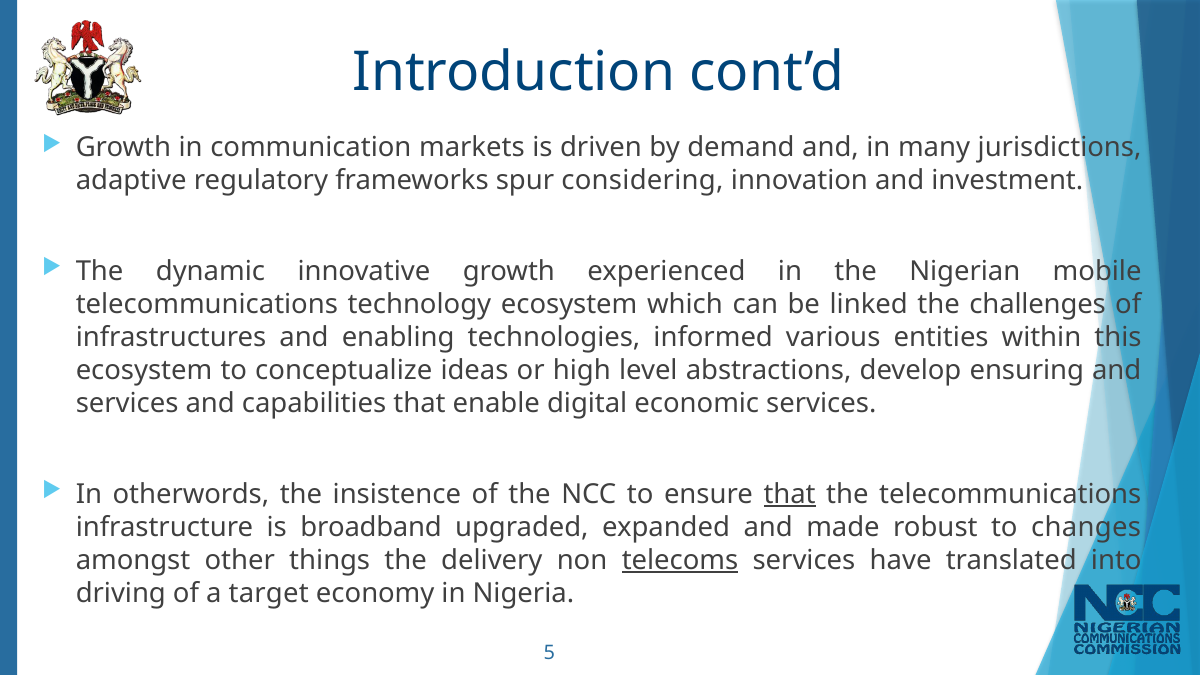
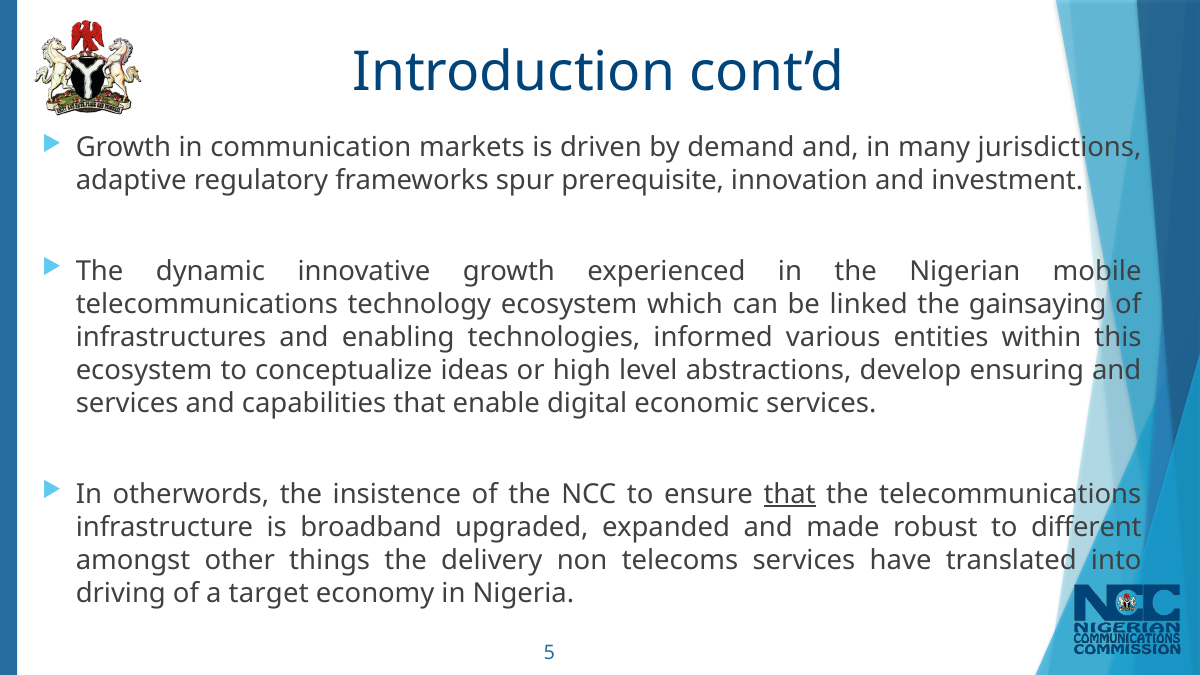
considering: considering -> prerequisite
challenges: challenges -> gainsaying
changes: changes -> different
telecoms underline: present -> none
